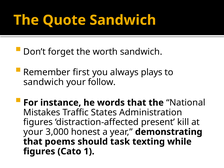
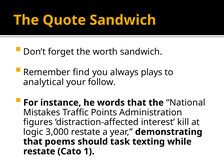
first: first -> find
sandwich at (44, 82): sandwich -> analytical
States: States -> Points
present: present -> interest
your at (33, 132): your -> logic
3,000 honest: honest -> restate
figures at (39, 151): figures -> restate
